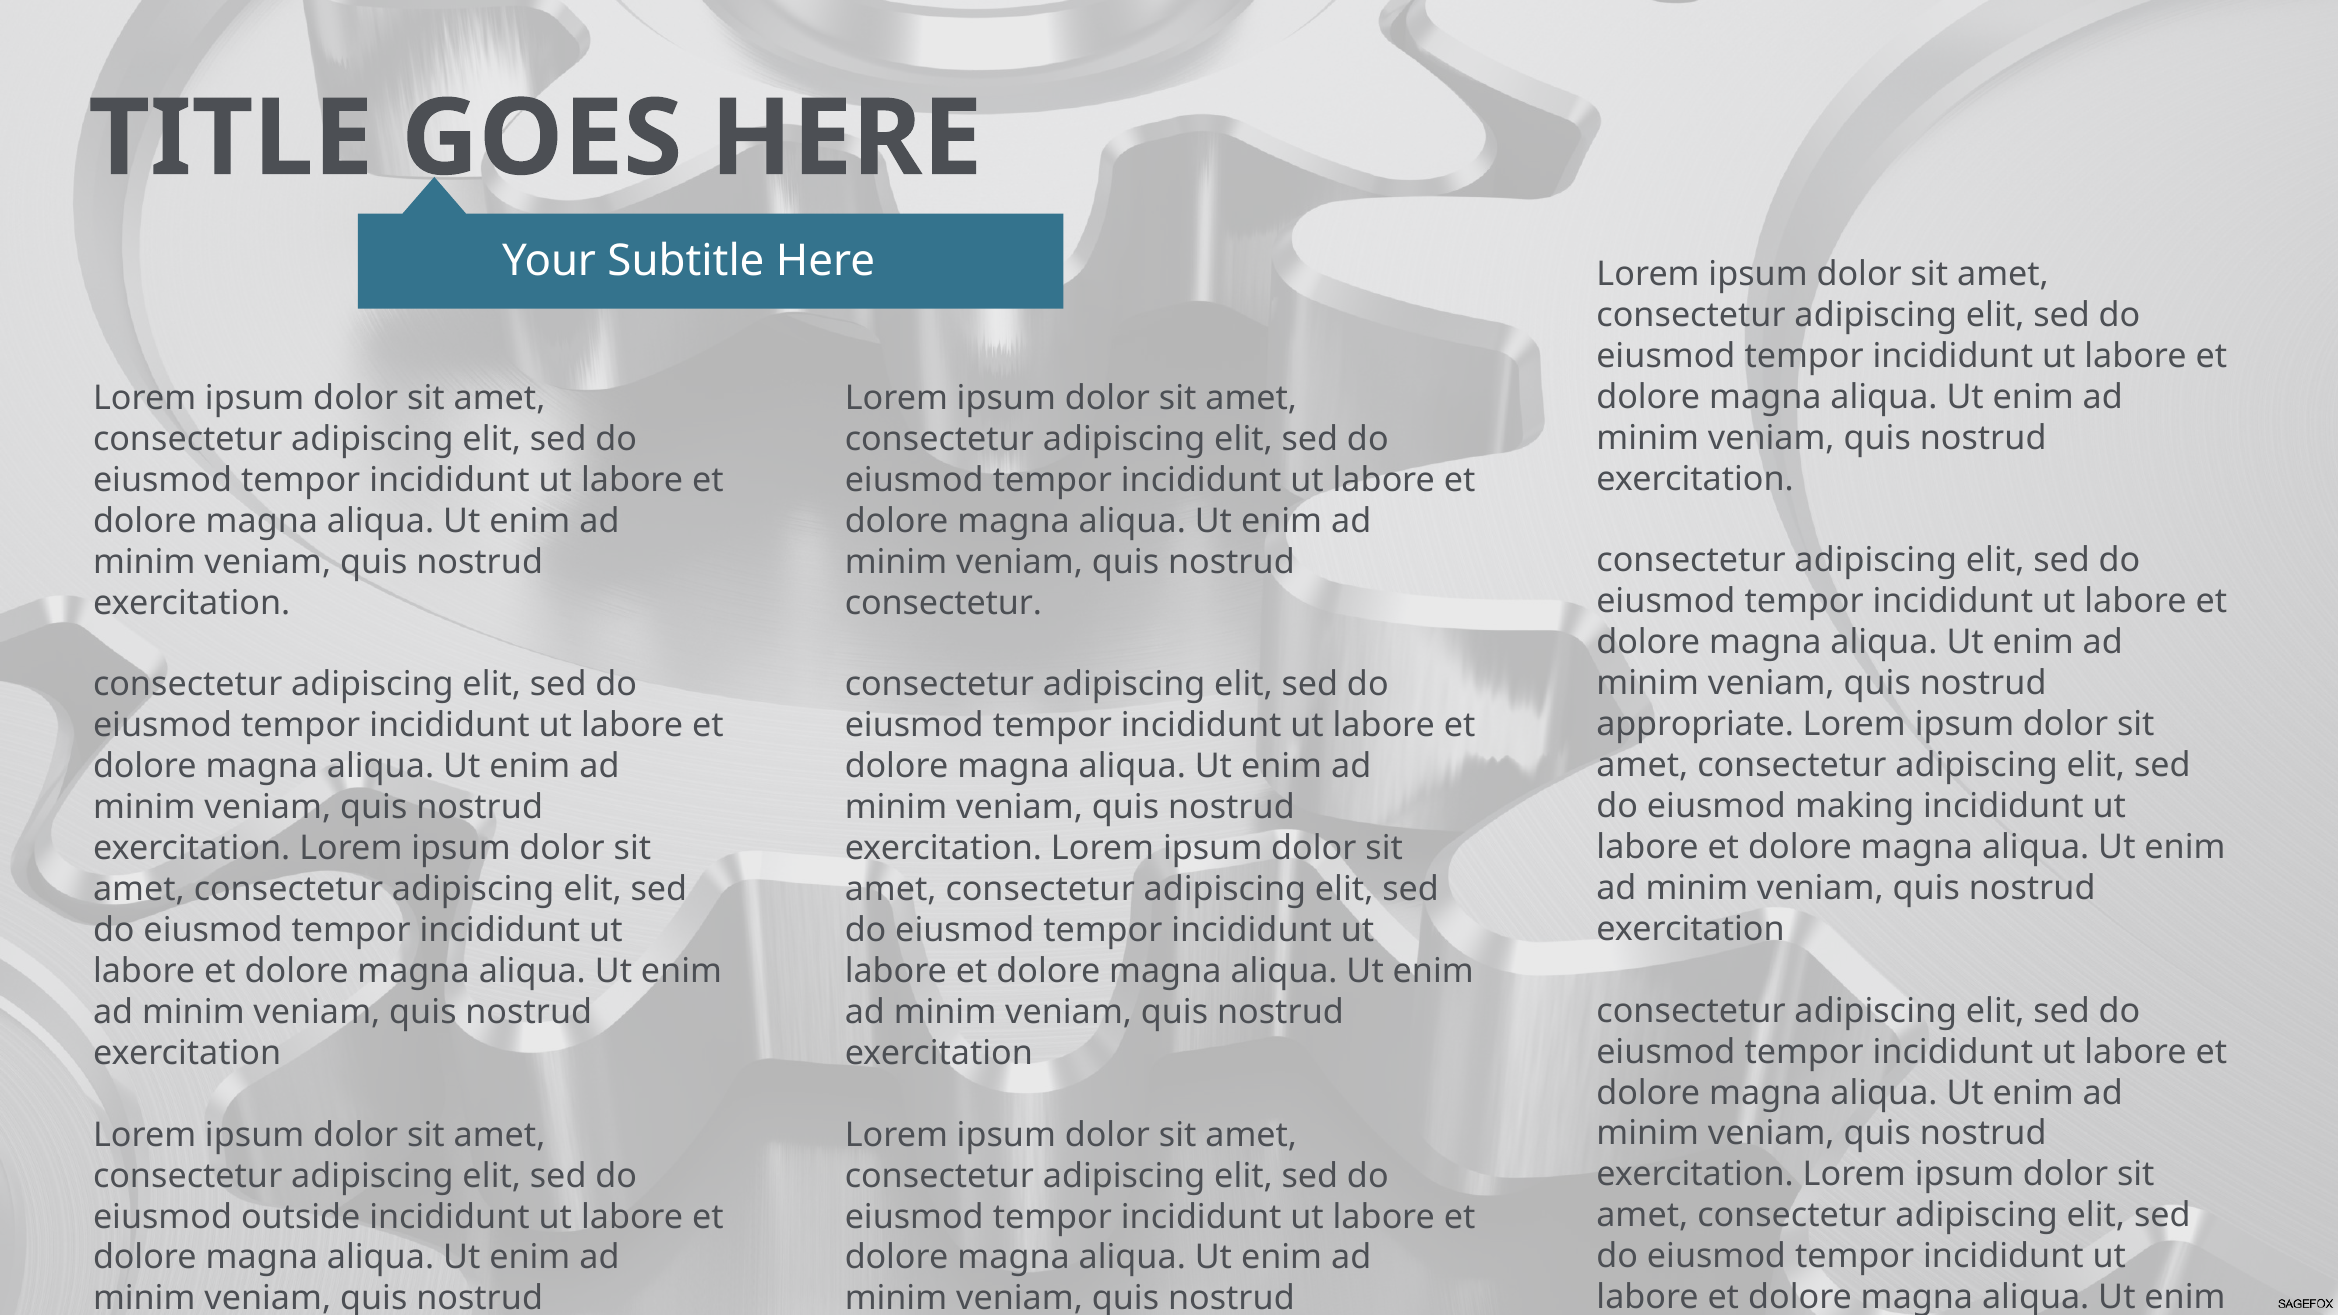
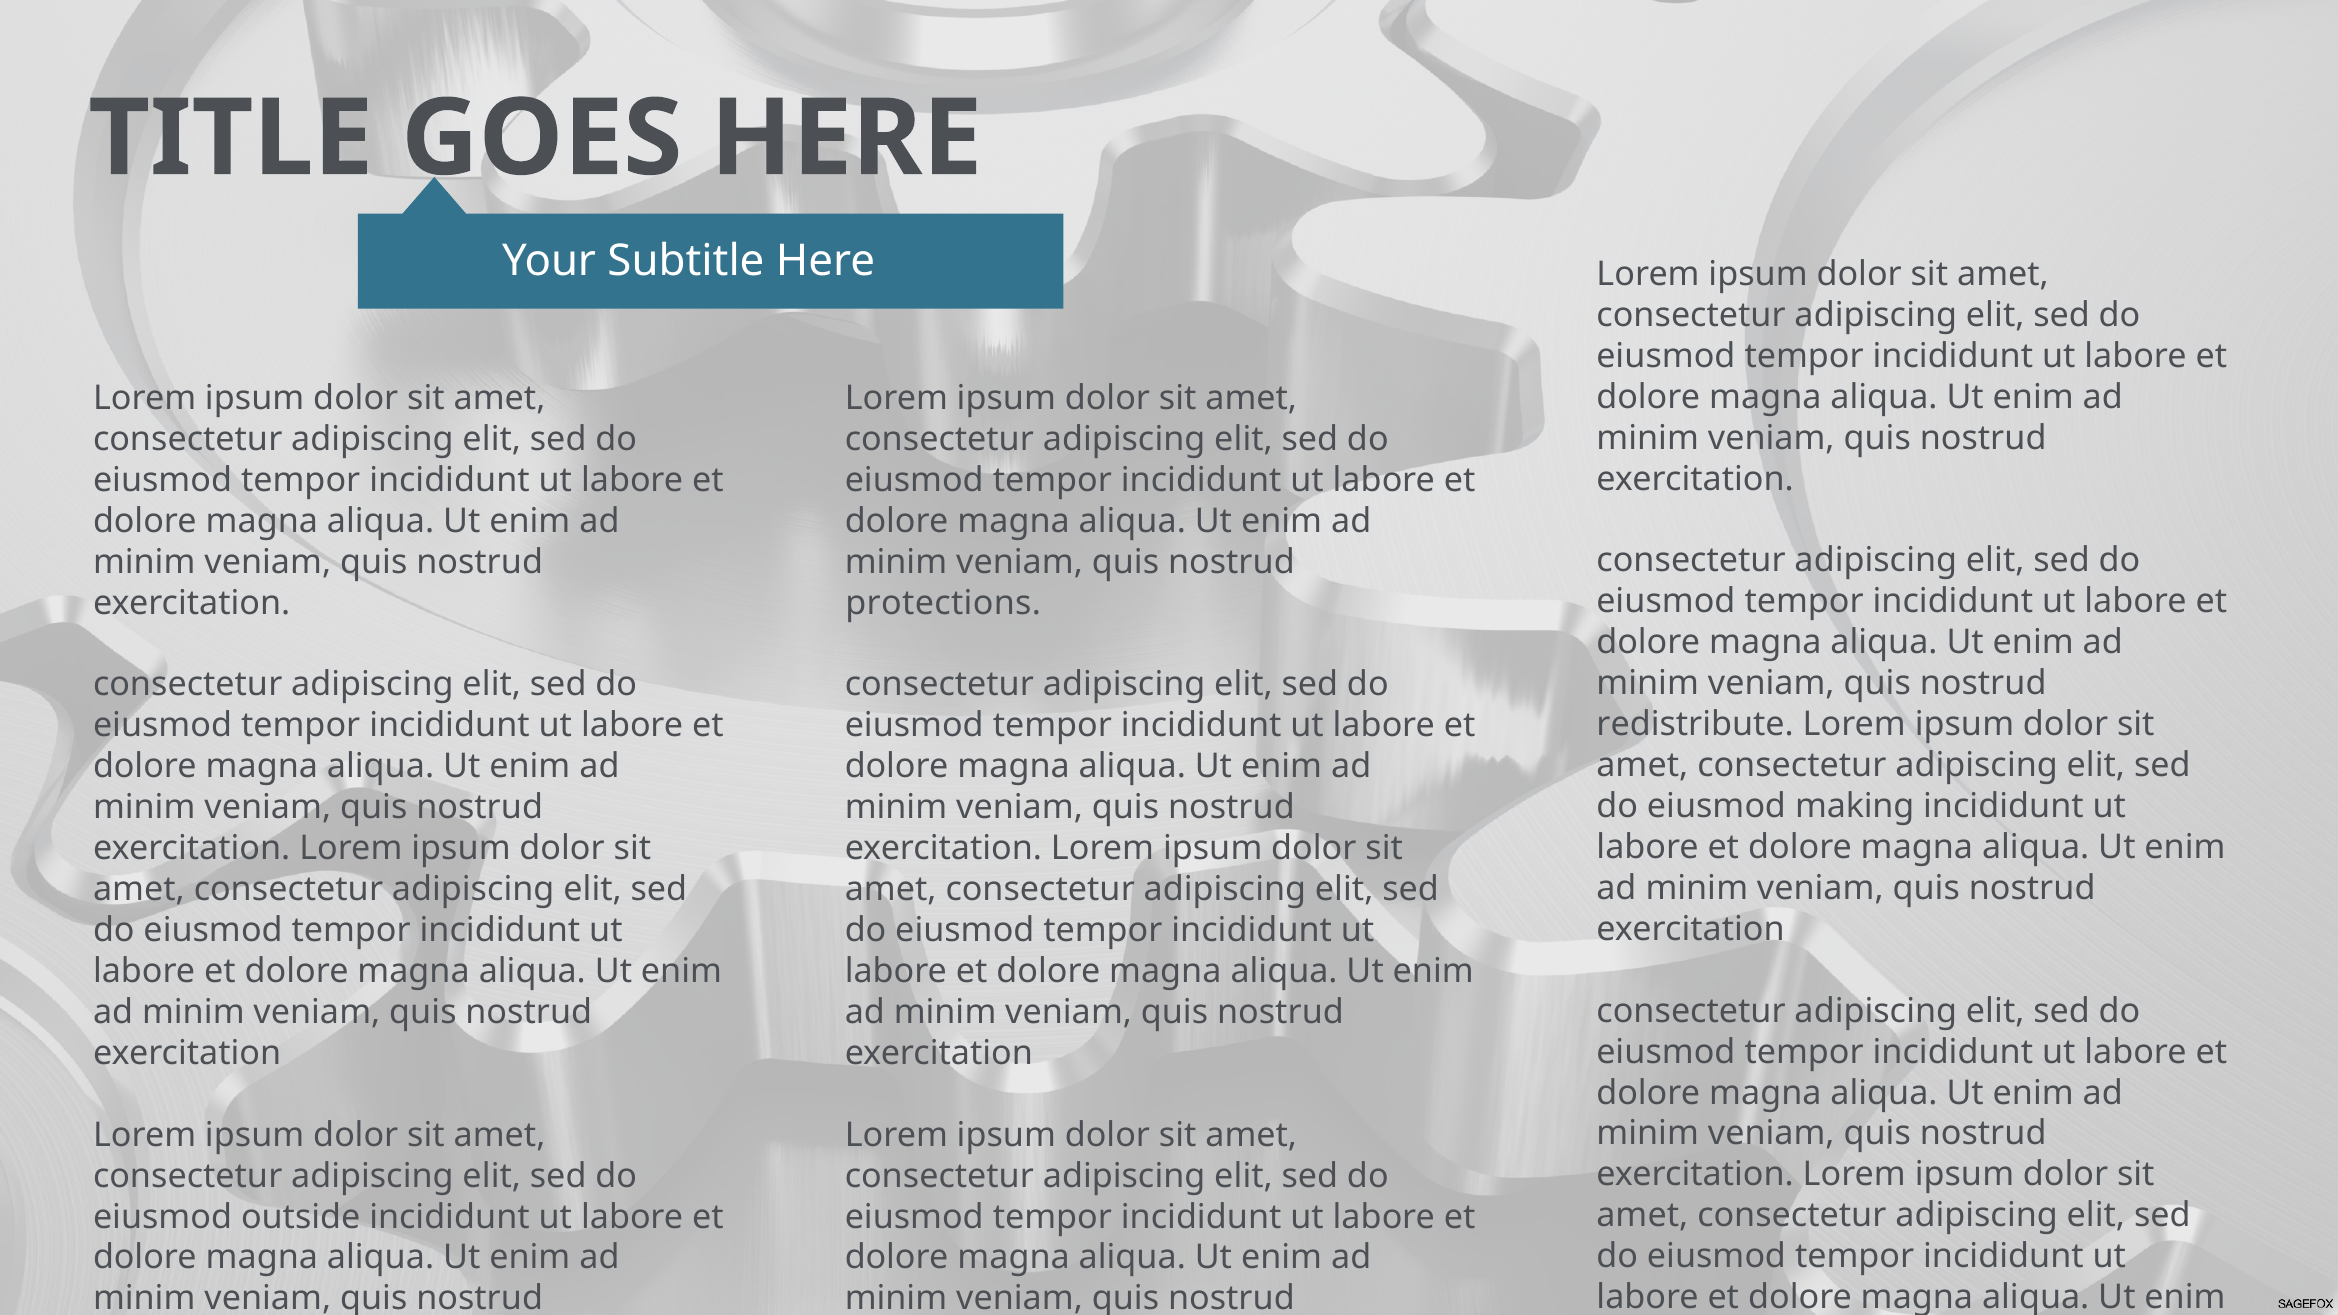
consectetur at (943, 603): consectetur -> protections
appropriate: appropriate -> redistribute
